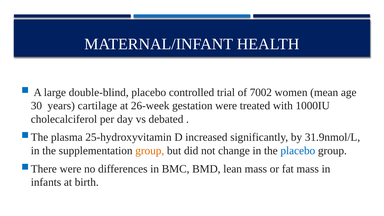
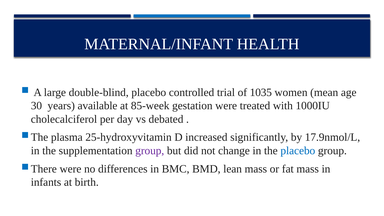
7002: 7002 -> 1035
cartilage: cartilage -> available
26-week: 26-week -> 85-week
31.9nmol/L: 31.9nmol/L -> 17.9nmol/L
group at (150, 151) colour: orange -> purple
